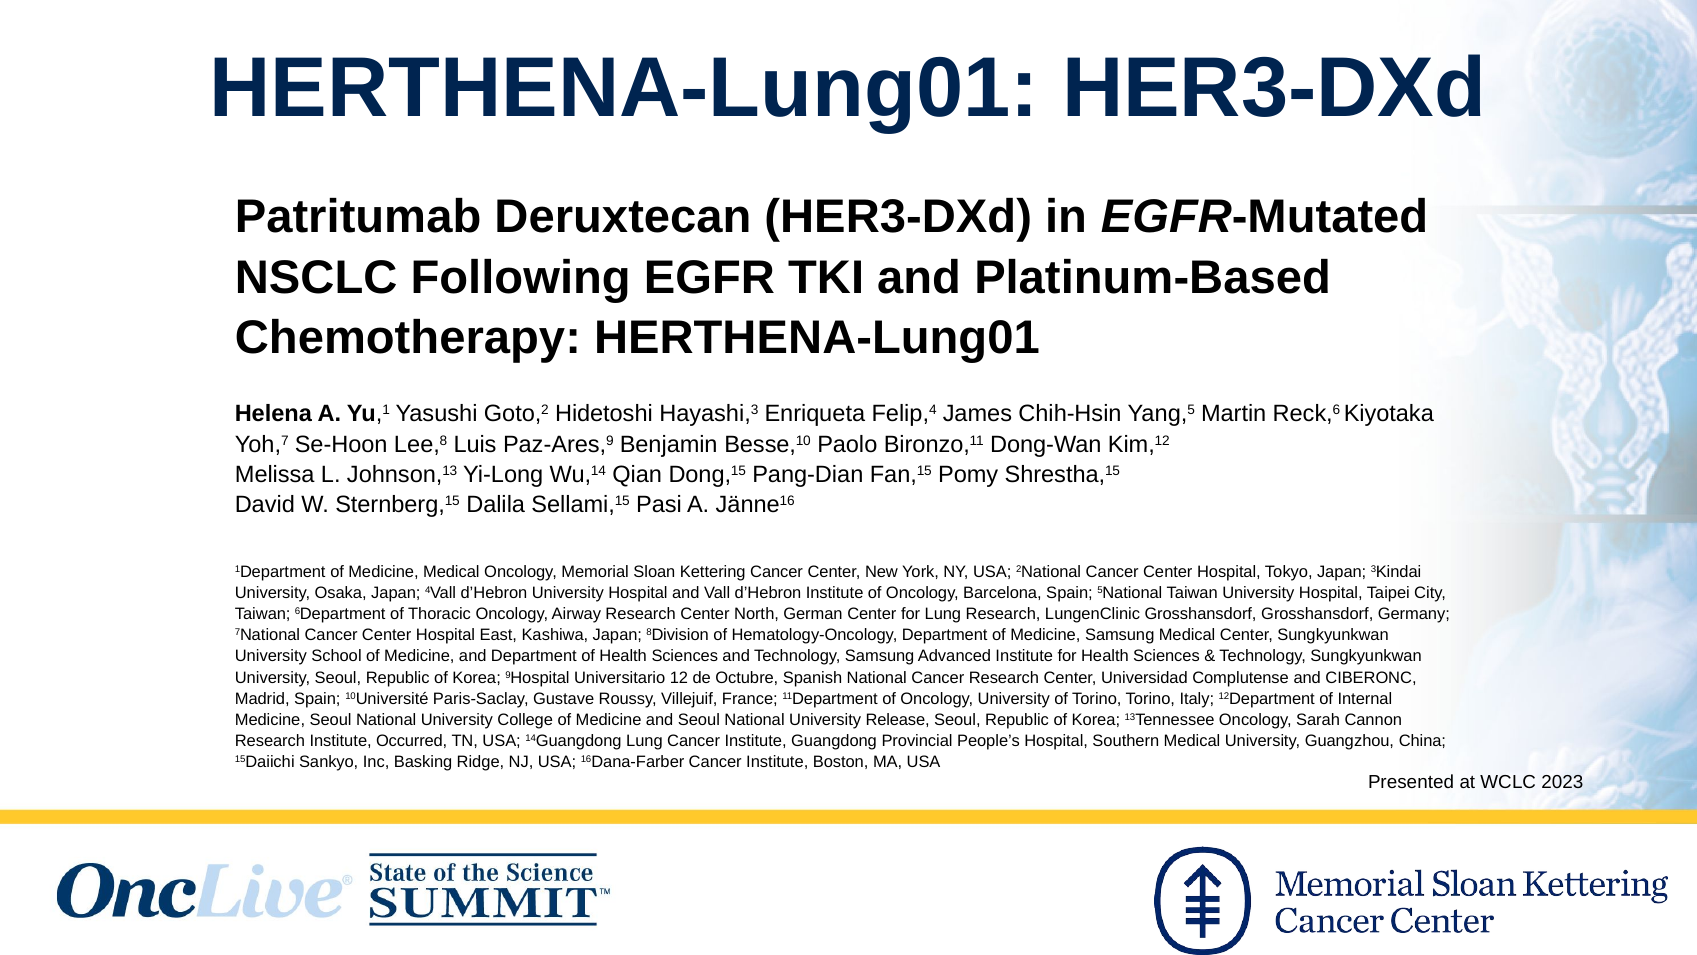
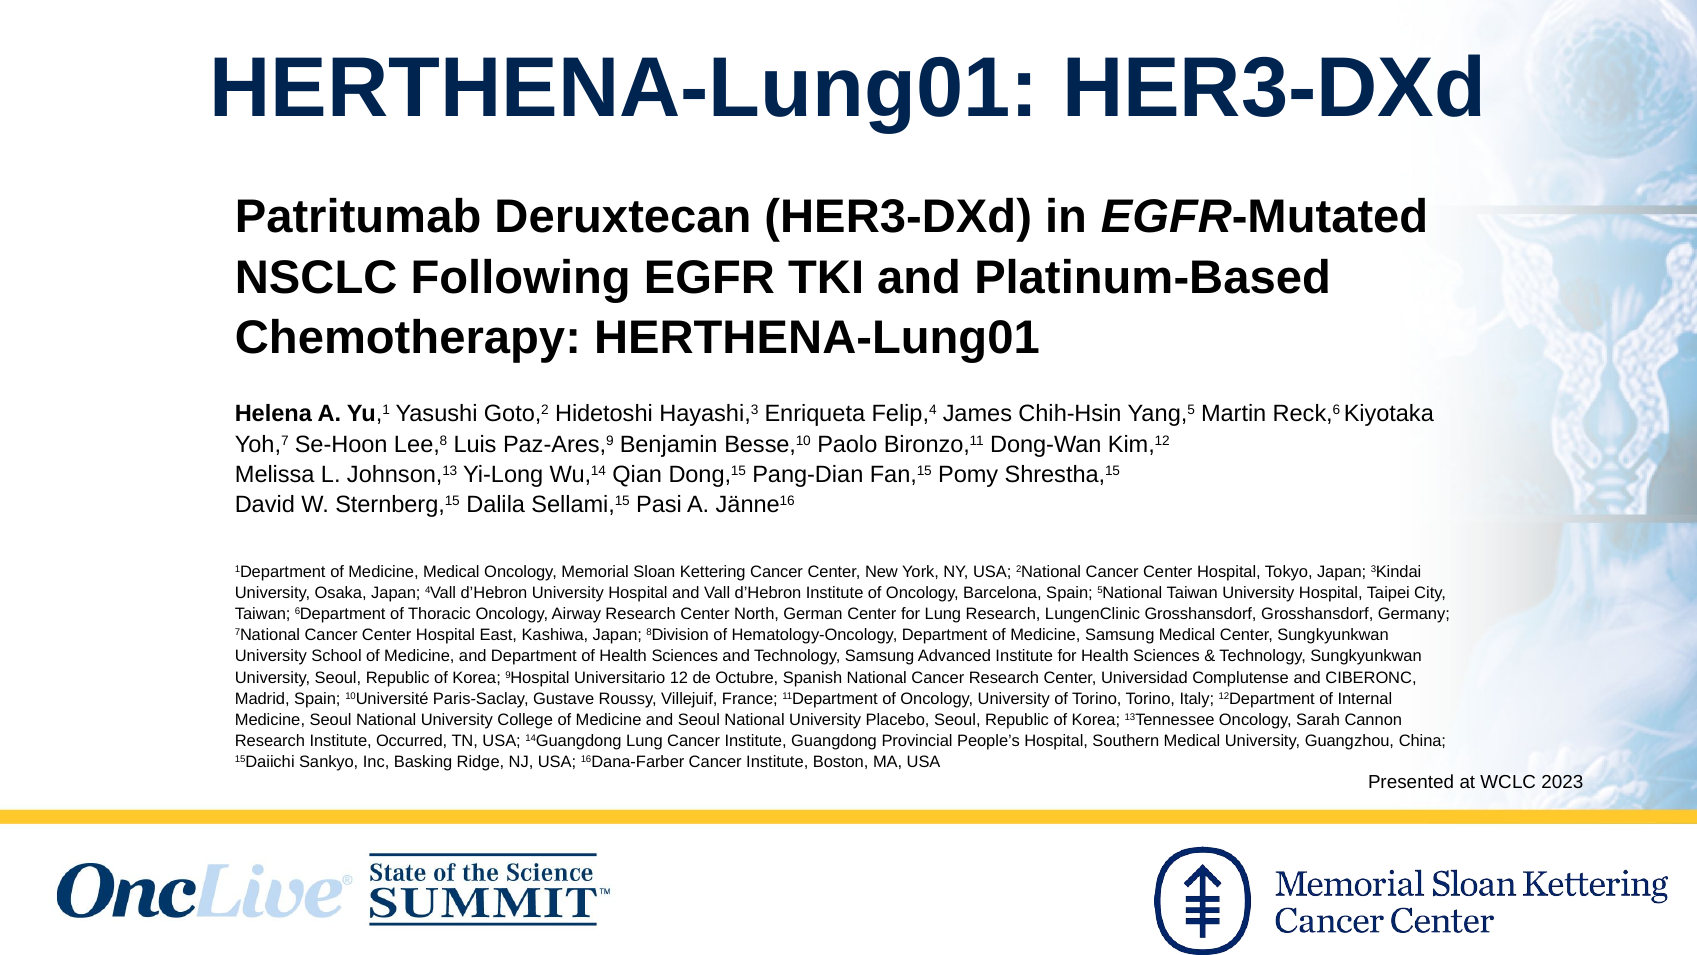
Release: Release -> Placebo
